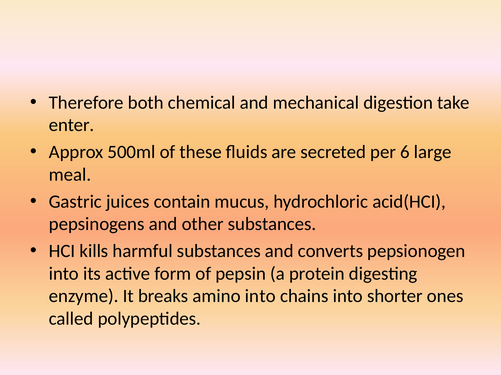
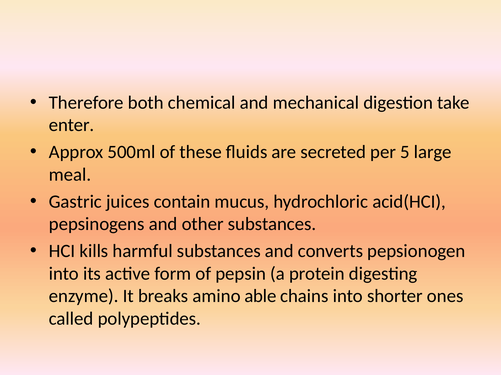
6: 6 -> 5
amino into: into -> able
